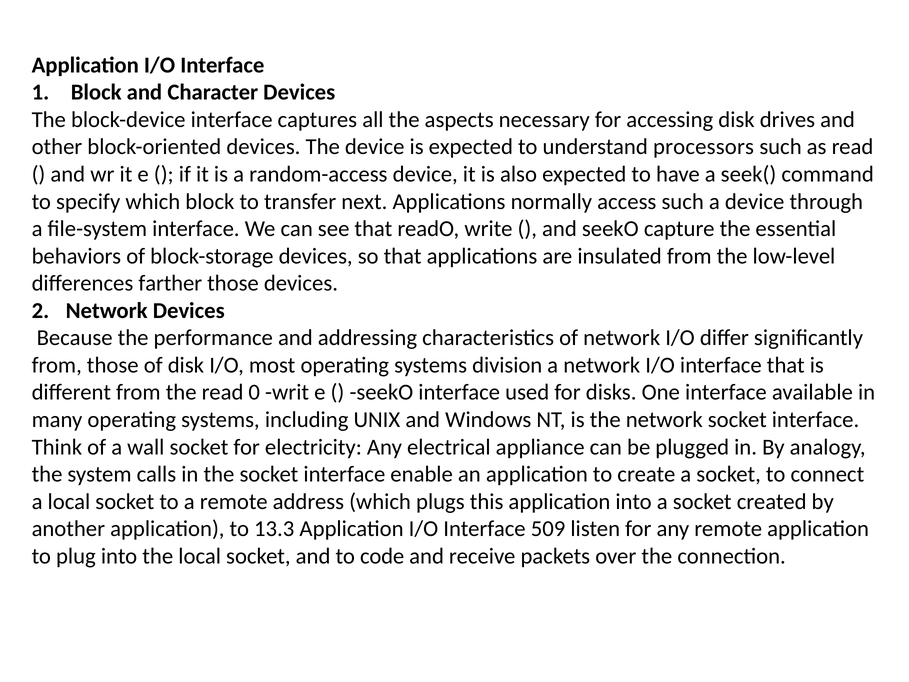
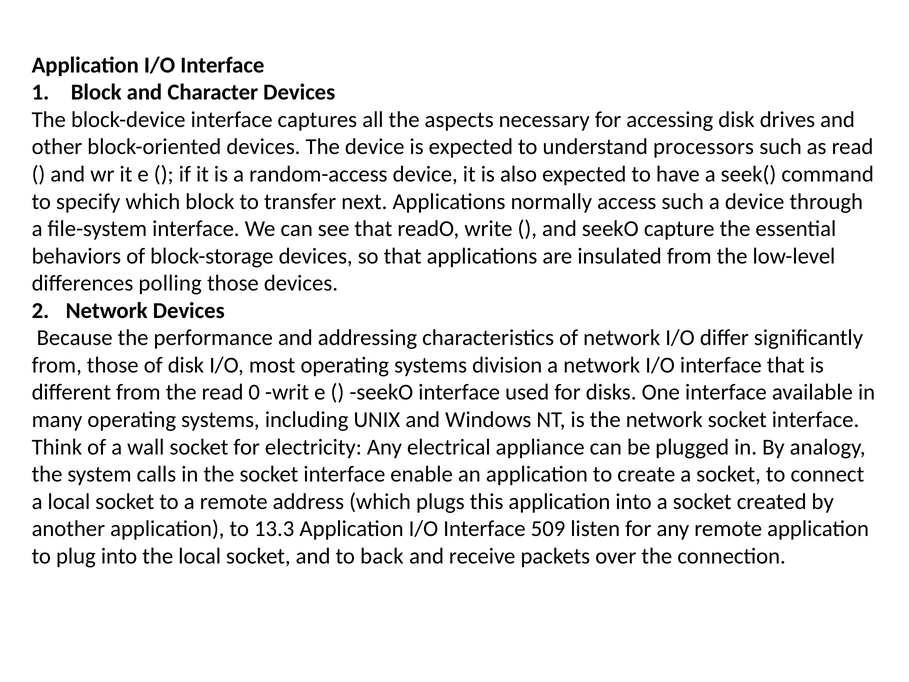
farther: farther -> polling
code: code -> back
